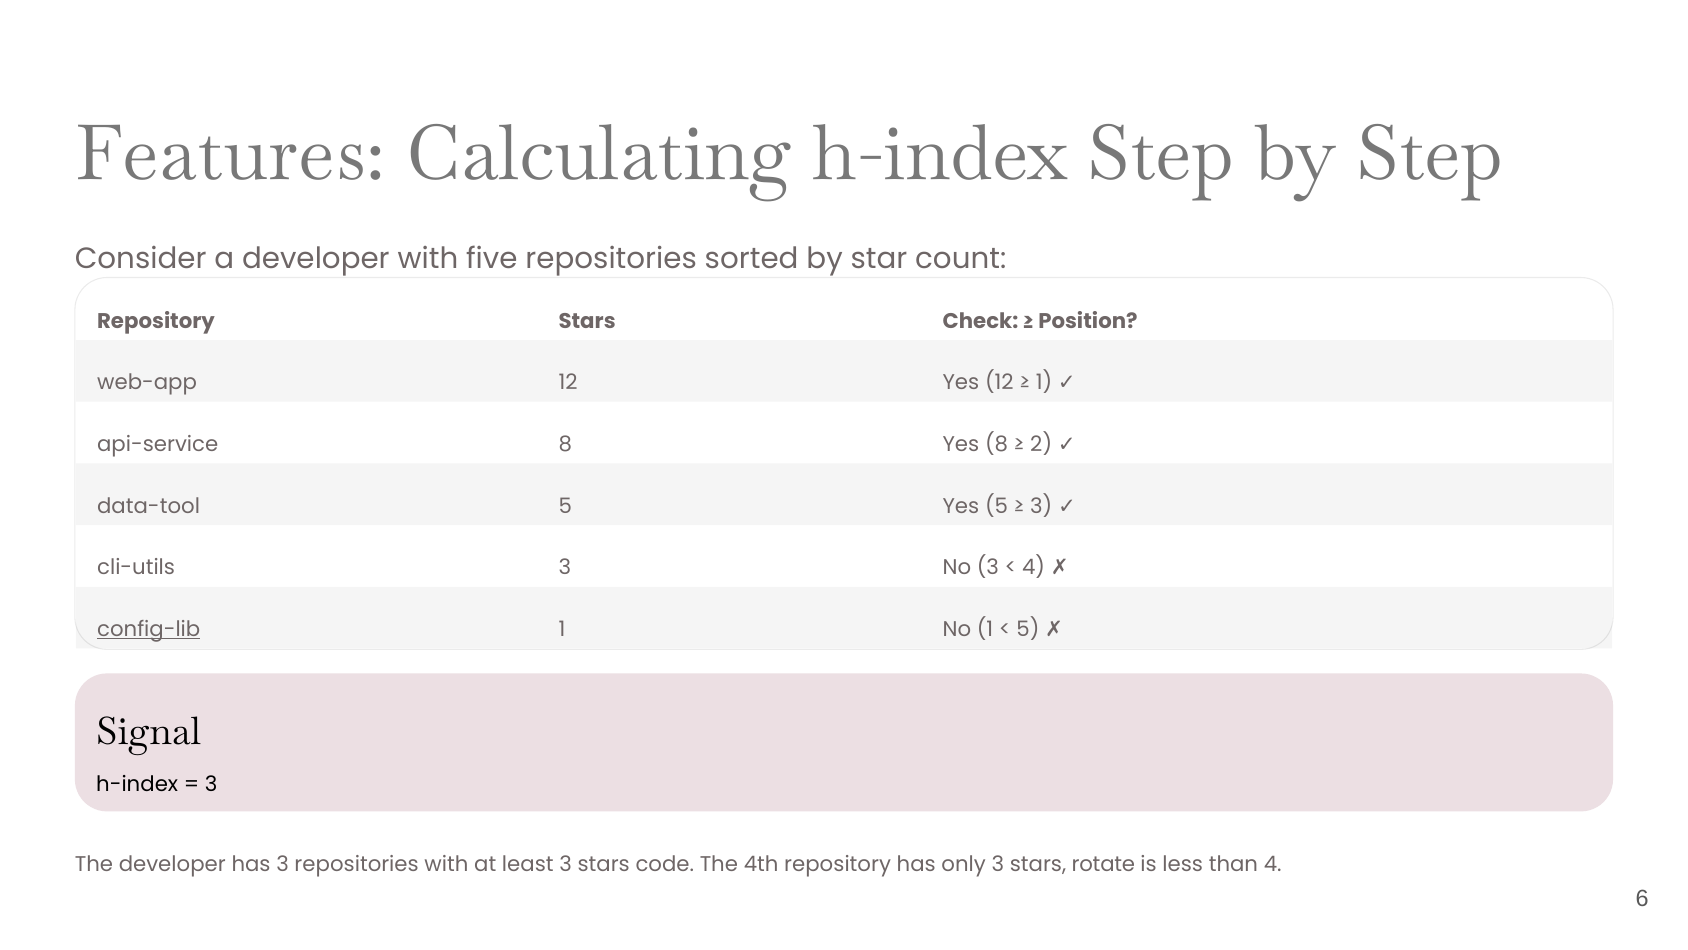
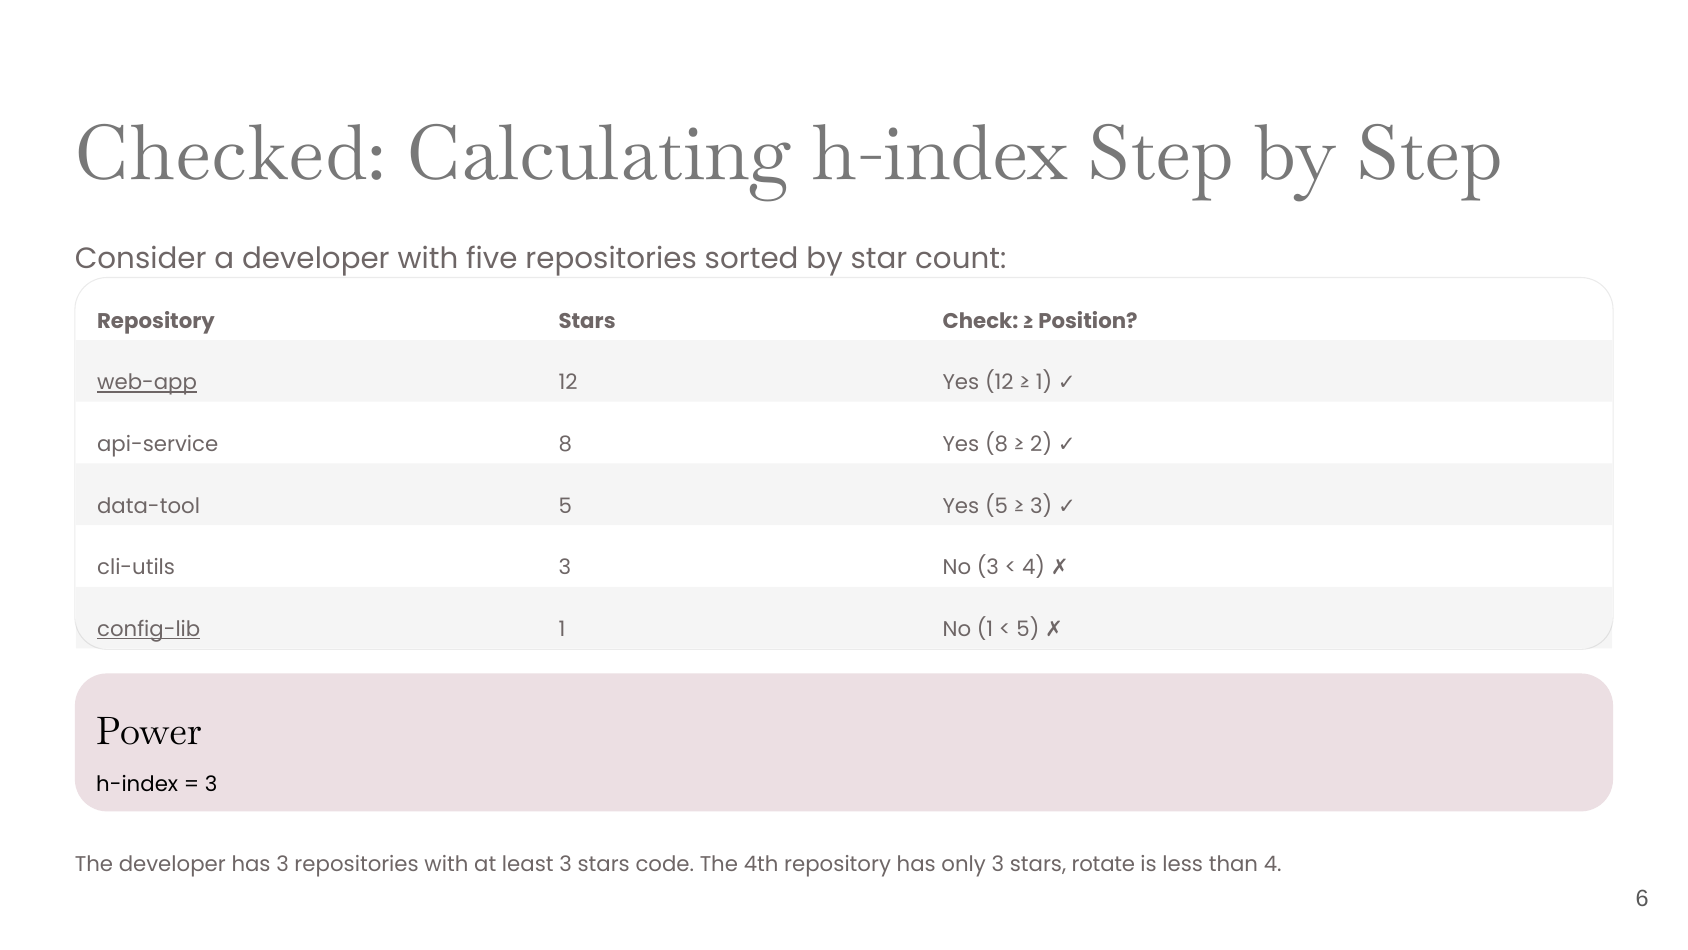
Features: Features -> Checked
web-app underline: none -> present
Signal: Signal -> Power
